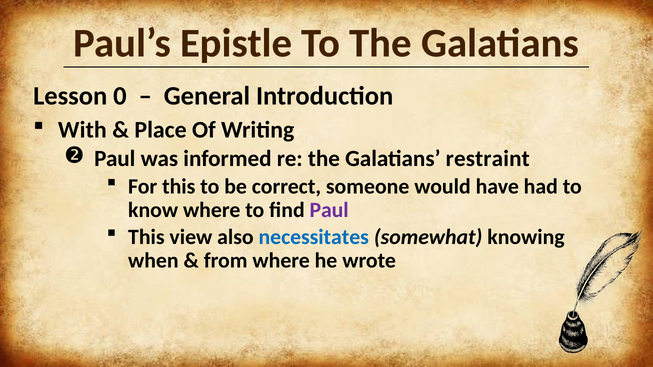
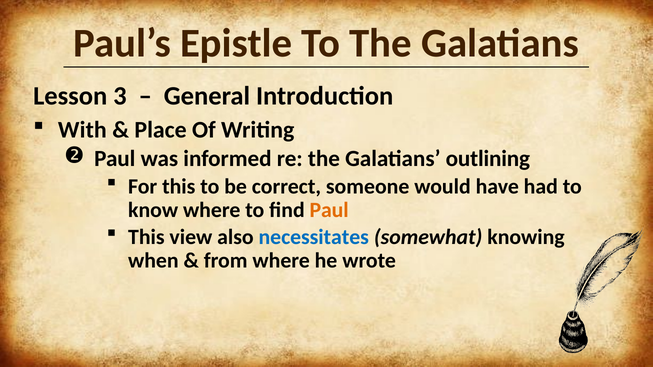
0: 0 -> 3
restraint: restraint -> outlining
Paul at (329, 210) colour: purple -> orange
